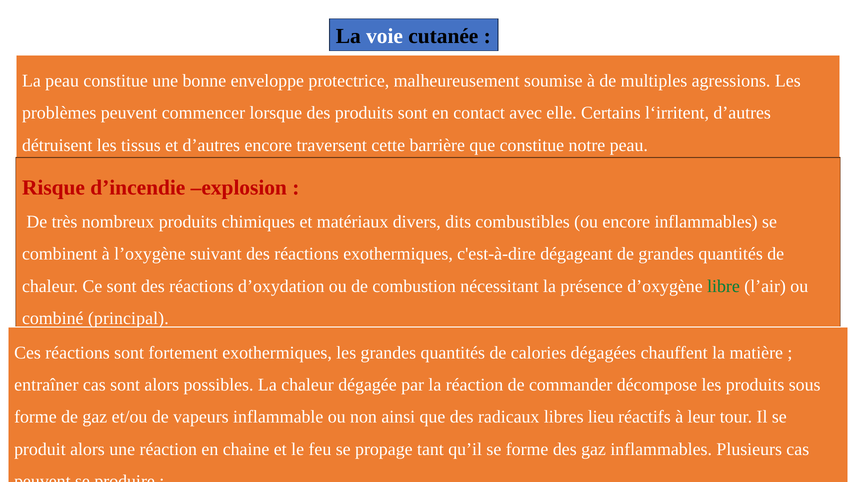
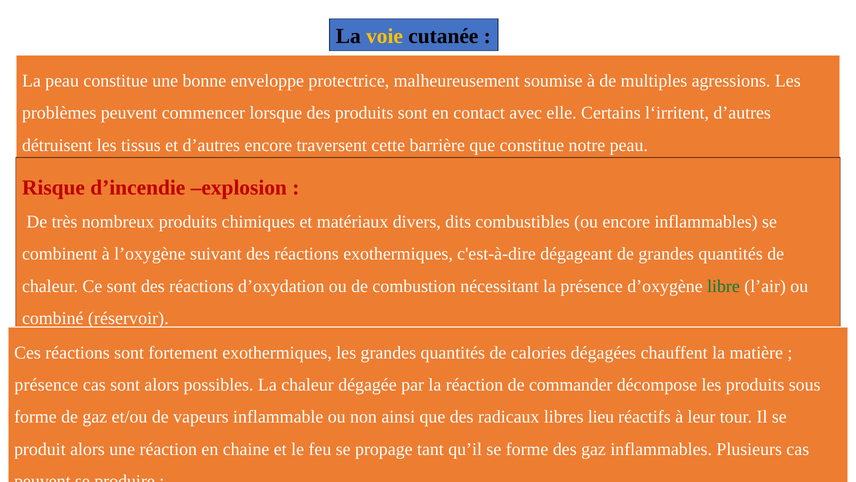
voie colour: white -> yellow
principal: principal -> réservoir
entraîner at (46, 385): entraîner -> présence
